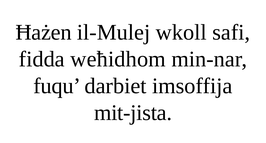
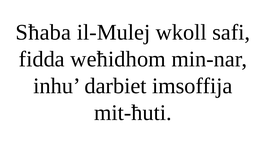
Ħażen: Ħażen -> Sħaba
fuqu: fuqu -> inhu
mit-jista: mit-jista -> mit-ħuti
